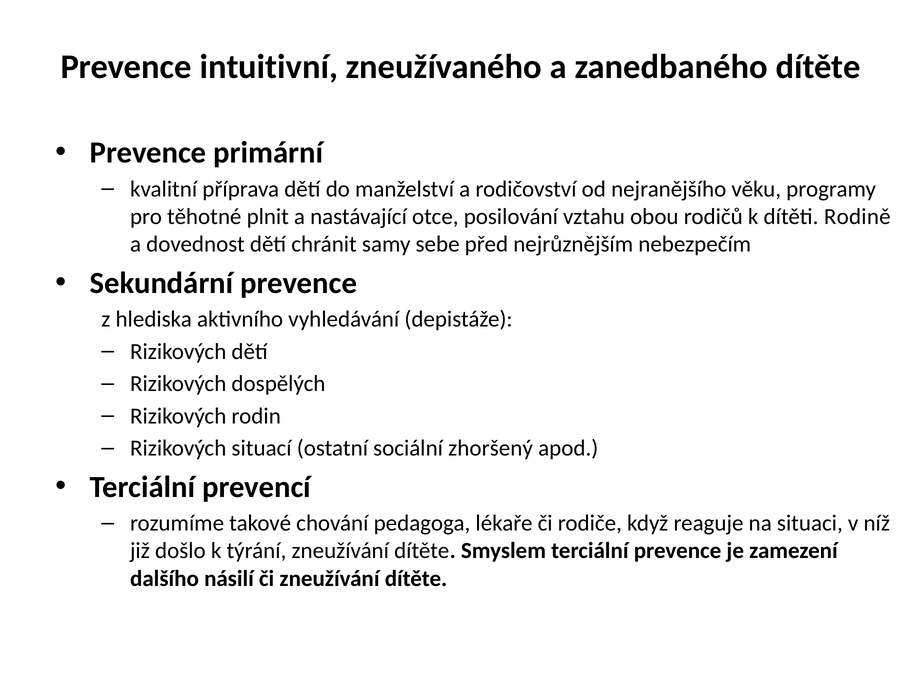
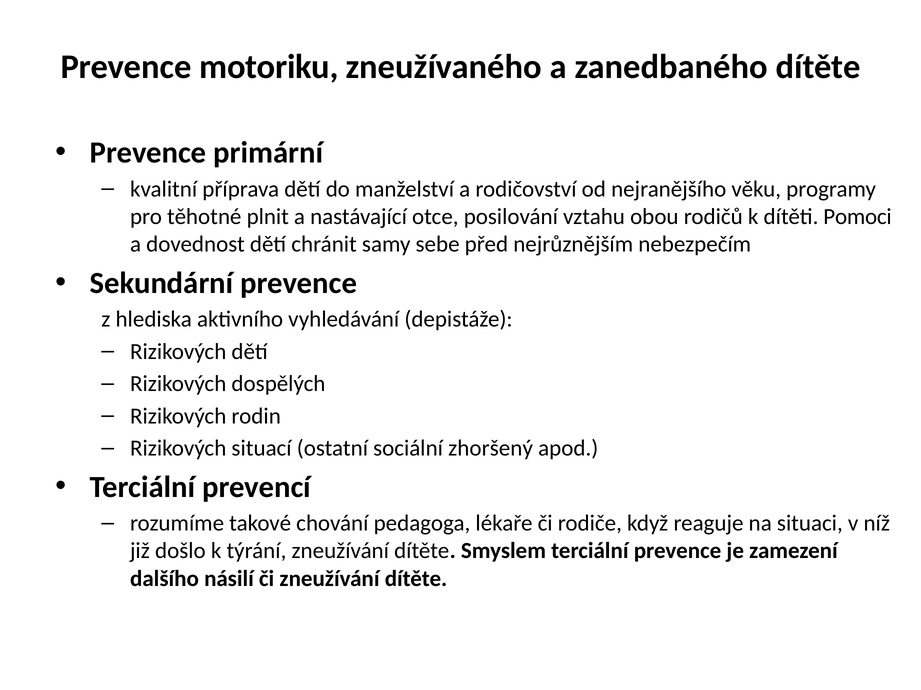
intuitivní: intuitivní -> motoriku
Rodině: Rodině -> Pomoci
